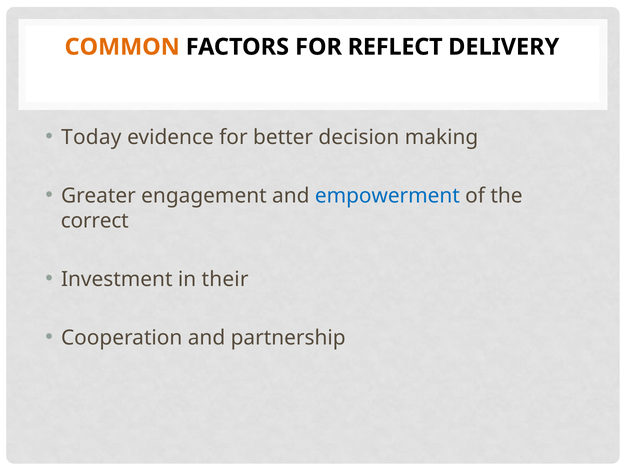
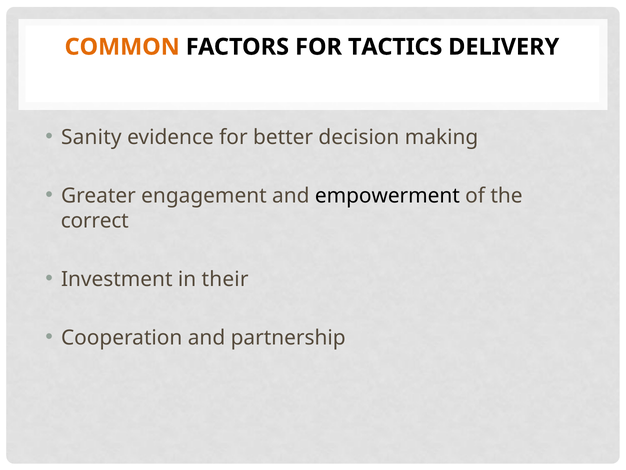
REFLECT: REFLECT -> TACTICS
Today: Today -> Sanity
empowerment colour: blue -> black
